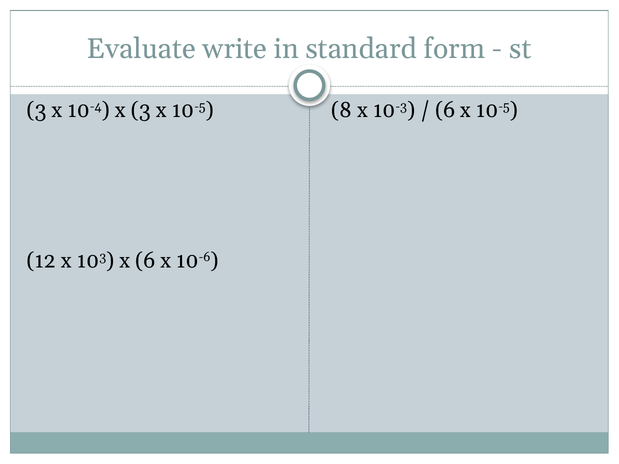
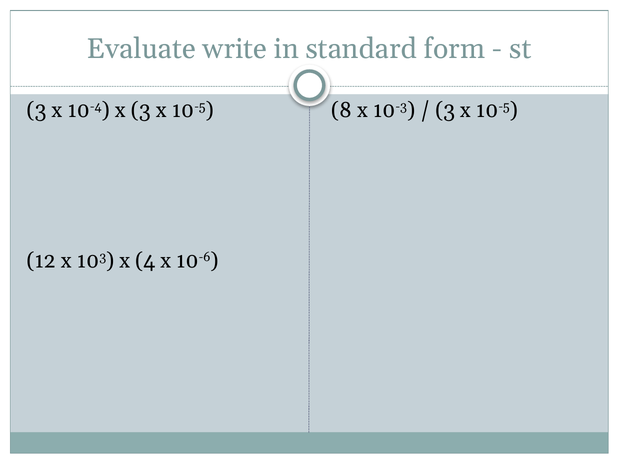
6 at (445, 110): 6 -> 3
x 6: 6 -> 4
